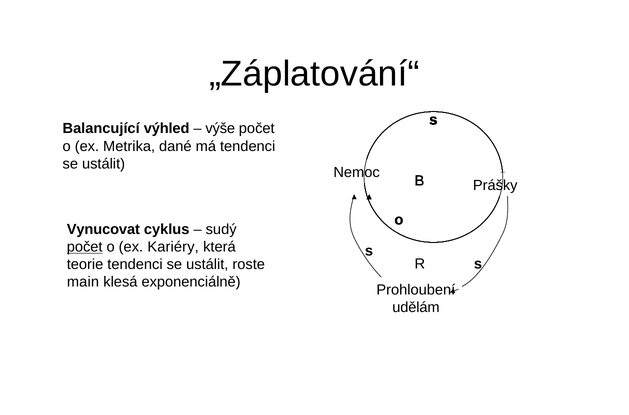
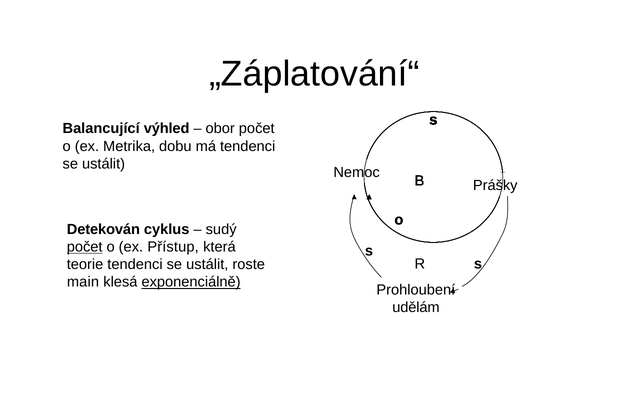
výše: výše -> obor
dané: dané -> dobu
Vynucovat: Vynucovat -> Detekován
Kariéry: Kariéry -> Přístup
exponenciálně underline: none -> present
